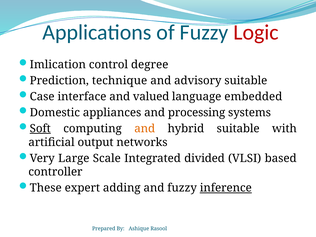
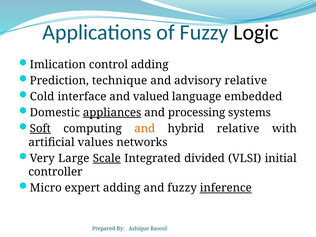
Logic colour: red -> black
control degree: degree -> adding
advisory suitable: suitable -> relative
Case: Case -> Cold
appliances underline: none -> present
hybrid suitable: suitable -> relative
output: output -> values
Scale underline: none -> present
based: based -> initial
These: These -> Micro
